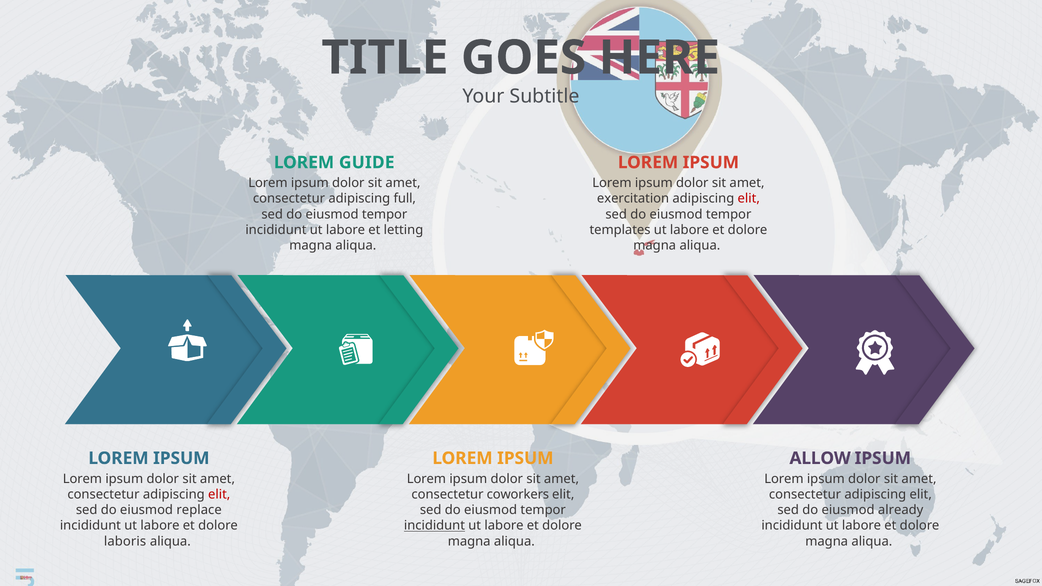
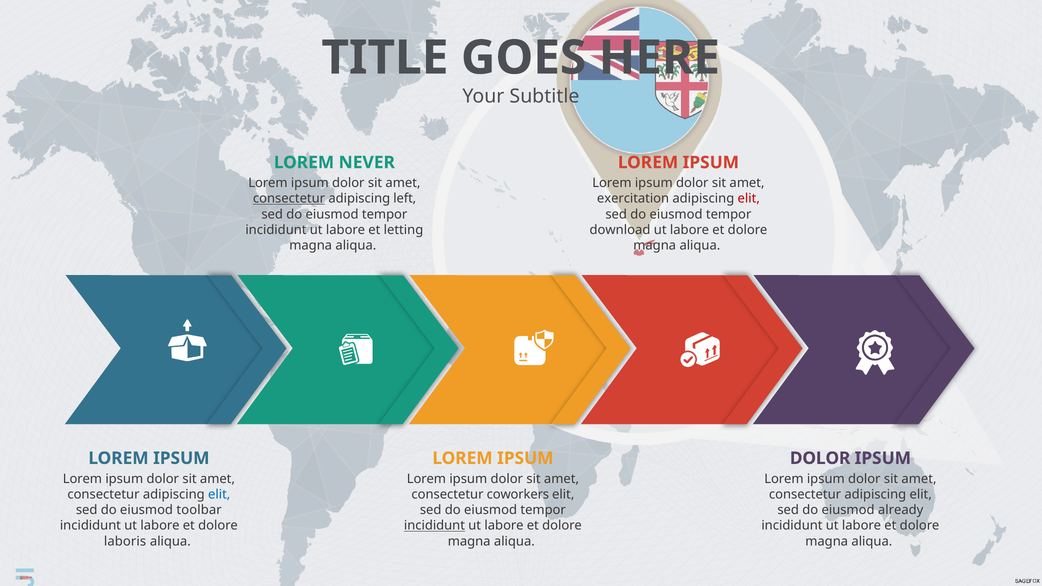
GUIDE: GUIDE -> NEVER
consectetur at (289, 199) underline: none -> present
full: full -> left
templates: templates -> download
ALLOW at (820, 458): ALLOW -> DOLOR
elit at (219, 495) colour: red -> blue
replace: replace -> toolbar
